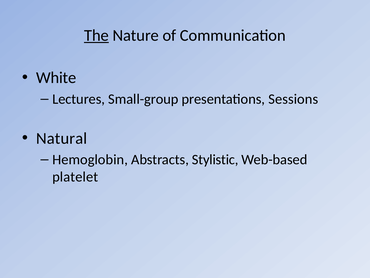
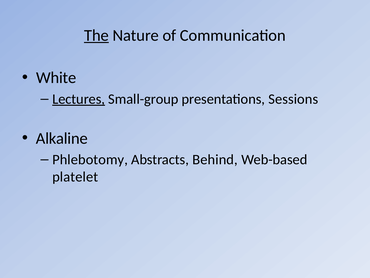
Lectures underline: none -> present
Natural: Natural -> Alkaline
Hemoglobin: Hemoglobin -> Phlebotomy
Stylistic: Stylistic -> Behind
